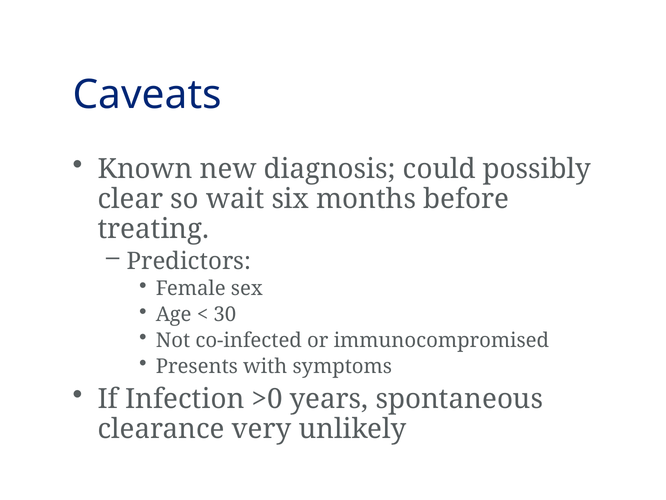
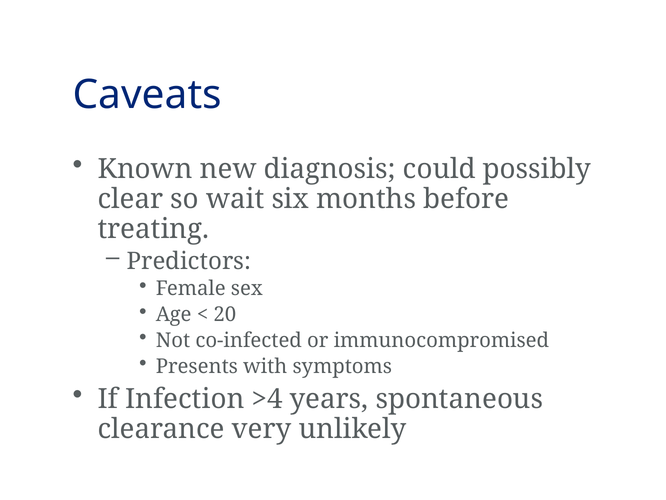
30: 30 -> 20
>0: >0 -> >4
